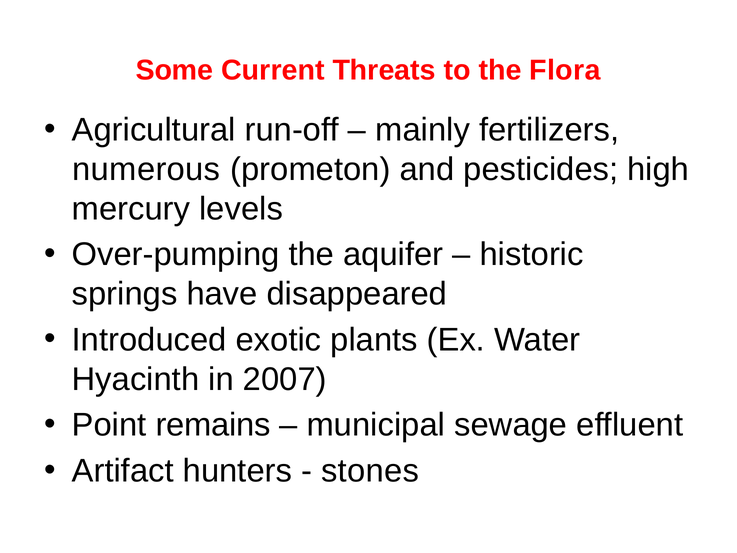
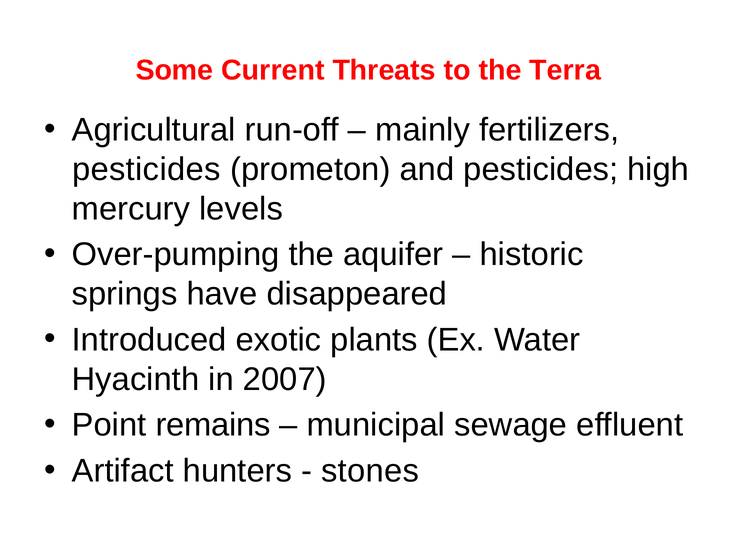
Flora: Flora -> Terra
numerous at (146, 169): numerous -> pesticides
